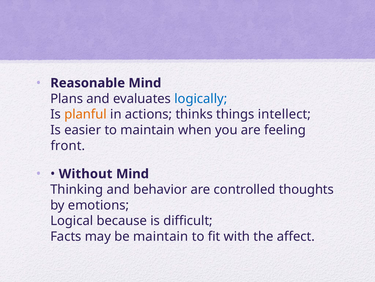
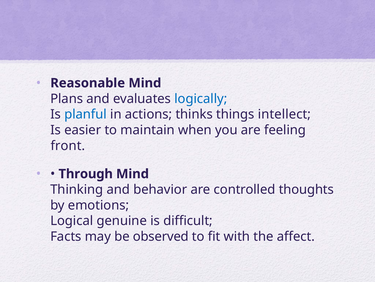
planful colour: orange -> blue
Without: Without -> Through
because: because -> genuine
be maintain: maintain -> observed
